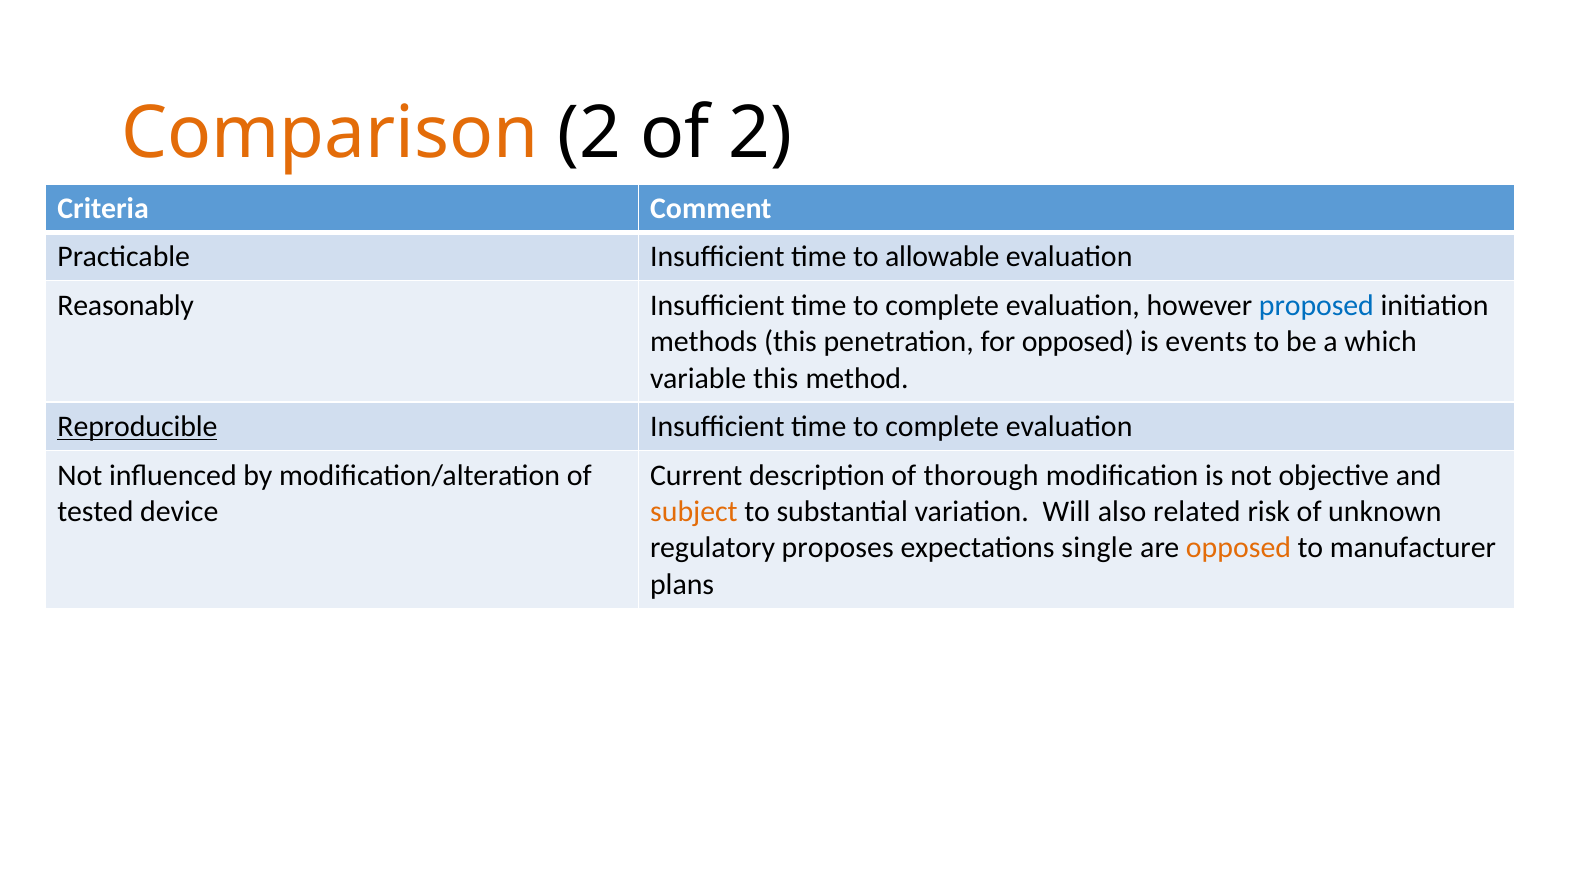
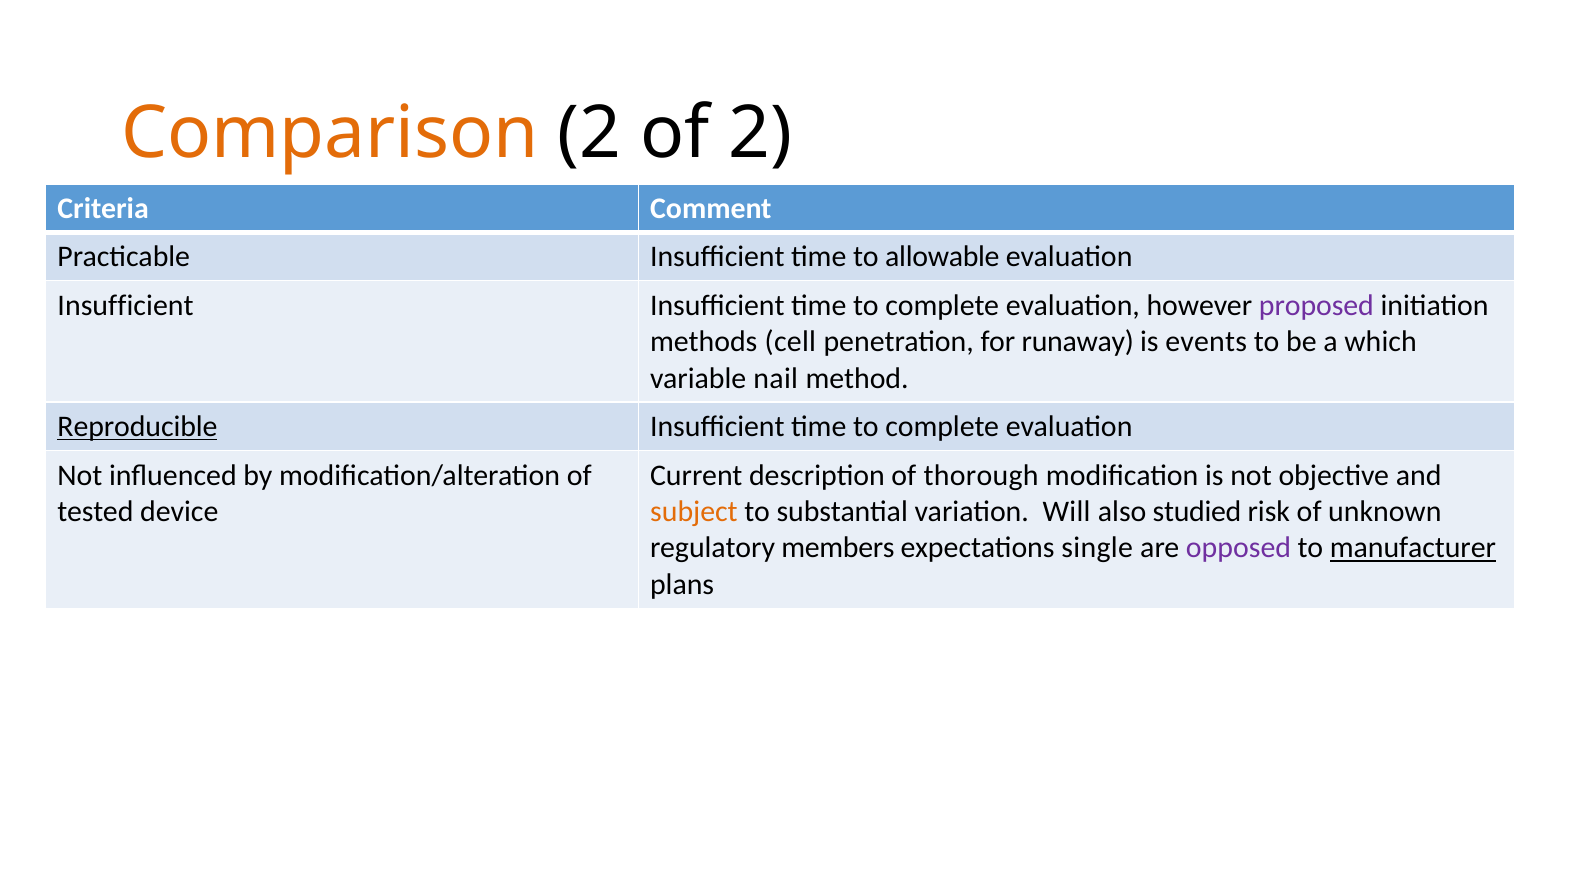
Reasonably at (126, 305): Reasonably -> Insufficient
proposed colour: blue -> purple
methods this: this -> cell
for opposed: opposed -> runaway
variable this: this -> nail
related: related -> studied
proposes: proposes -> members
opposed at (1238, 548) colour: orange -> purple
manufacturer underline: none -> present
